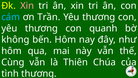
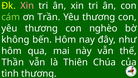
cám colour: light blue -> light green
quanh: quanh -> nghèo
Cùng: Cùng -> Thần
